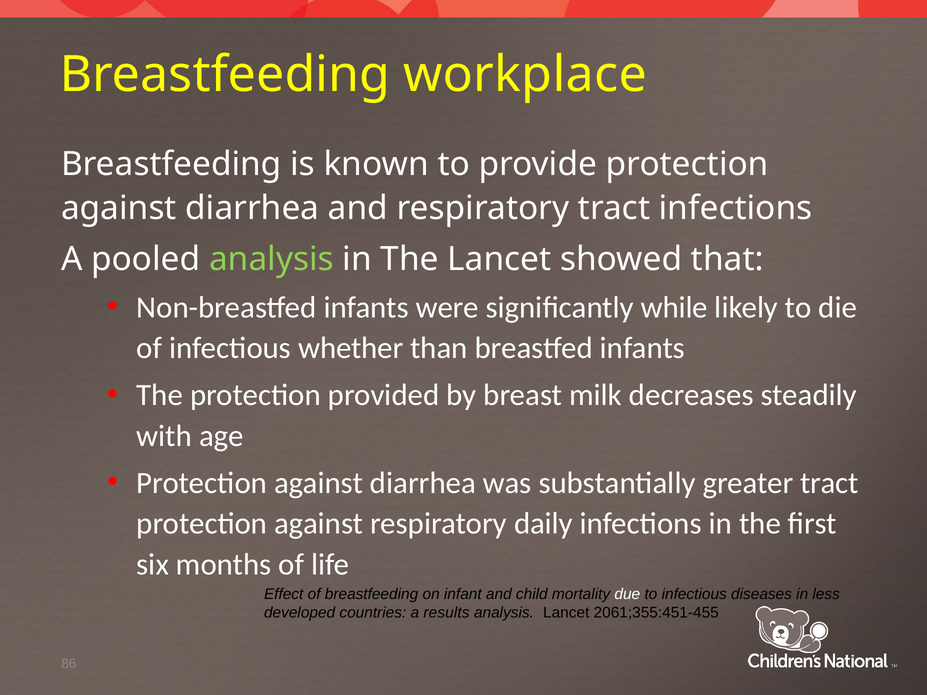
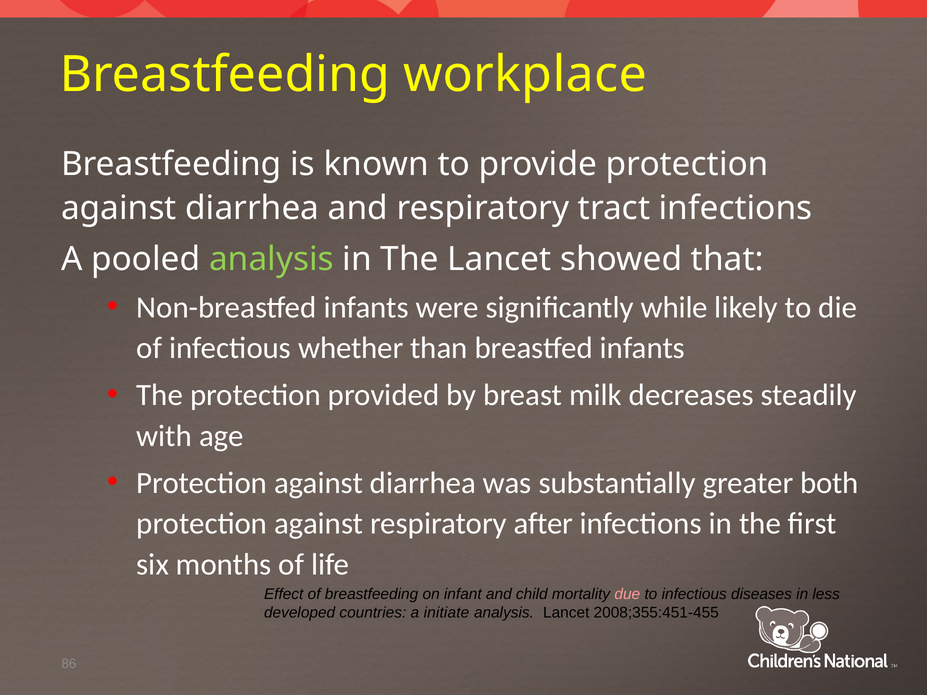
greater tract: tract -> both
daily: daily -> after
due colour: white -> pink
results: results -> initiate
2061;355:451-455: 2061;355:451-455 -> 2008;355:451-455
